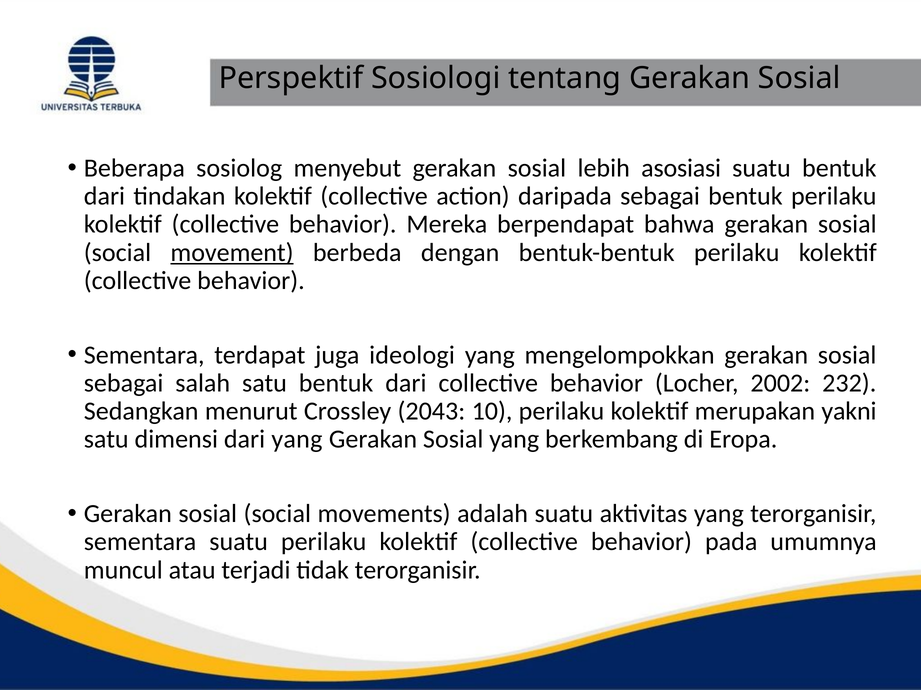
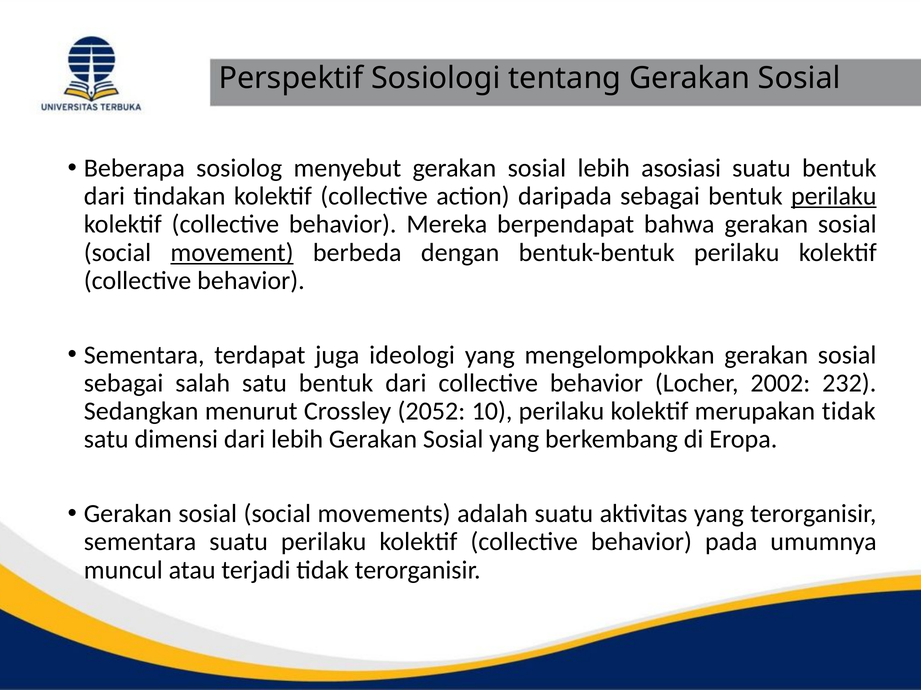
perilaku at (834, 196) underline: none -> present
2043: 2043 -> 2052
merupakan yakni: yakni -> tidak
dari yang: yang -> lebih
